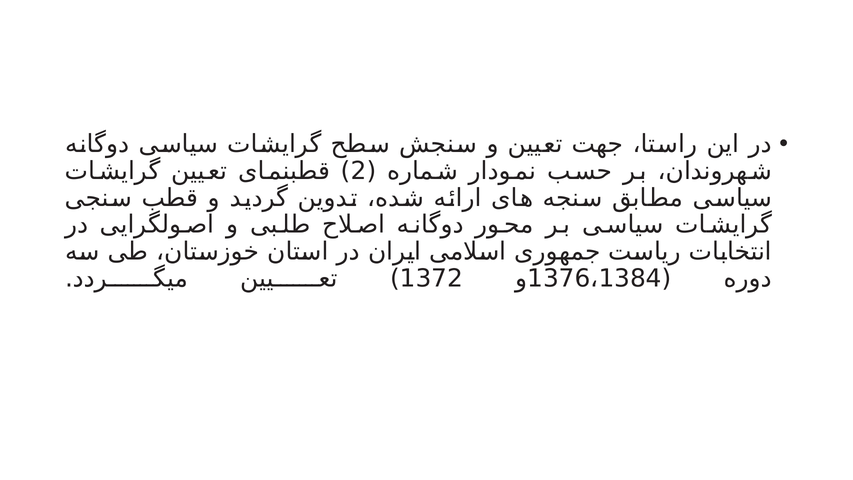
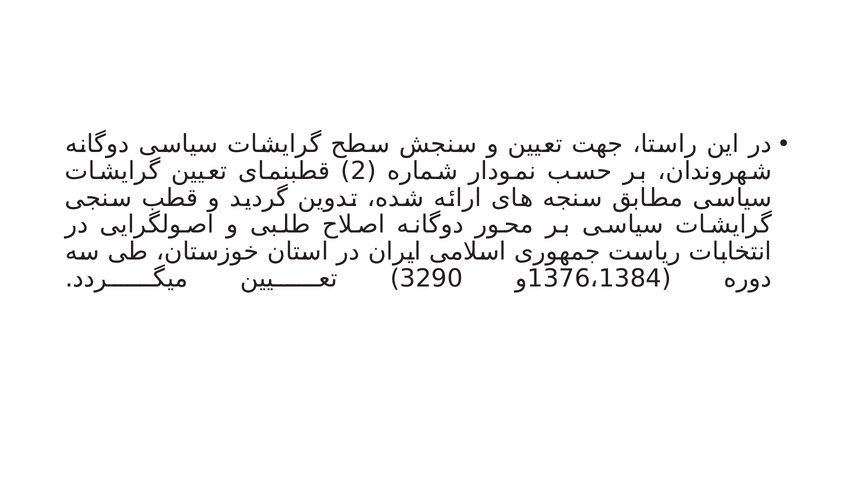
1372: 1372 -> 3290
